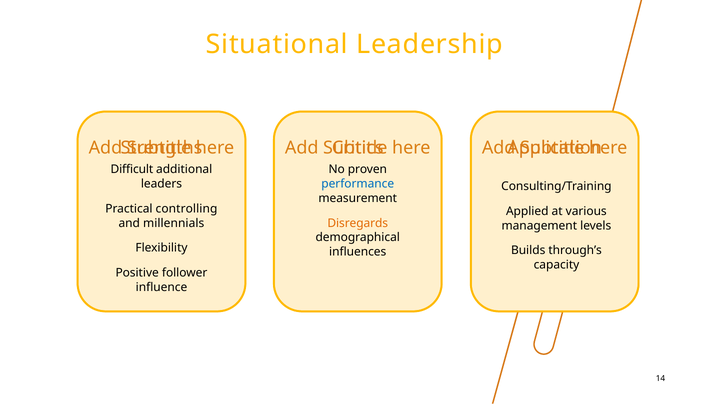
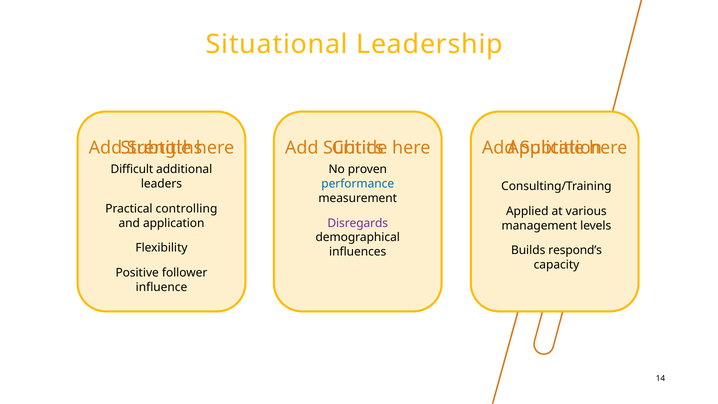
and millennials: millennials -> application
Disregards colour: orange -> purple
through’s: through’s -> respond’s
